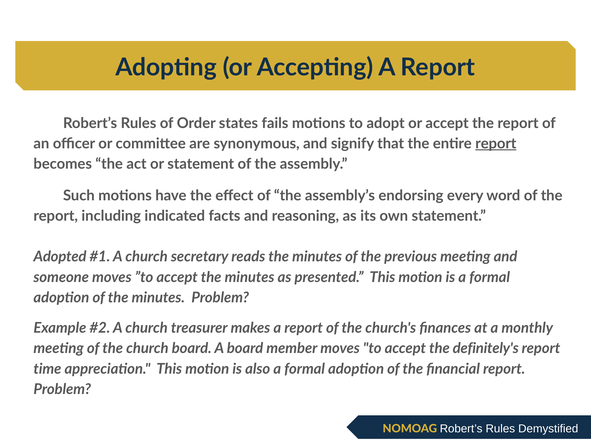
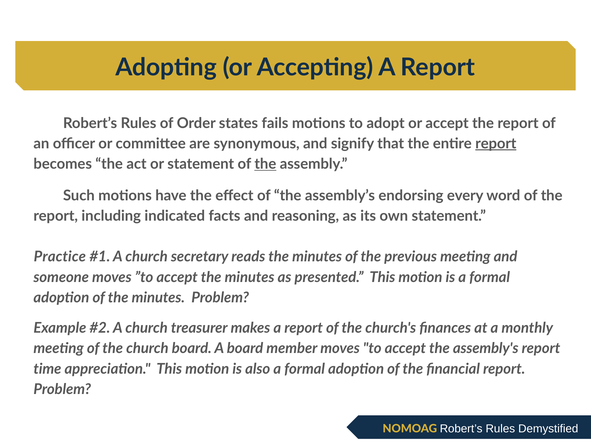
the at (265, 164) underline: none -> present
Adopted: Adopted -> Practice
definitely's: definitely's -> assembly's
